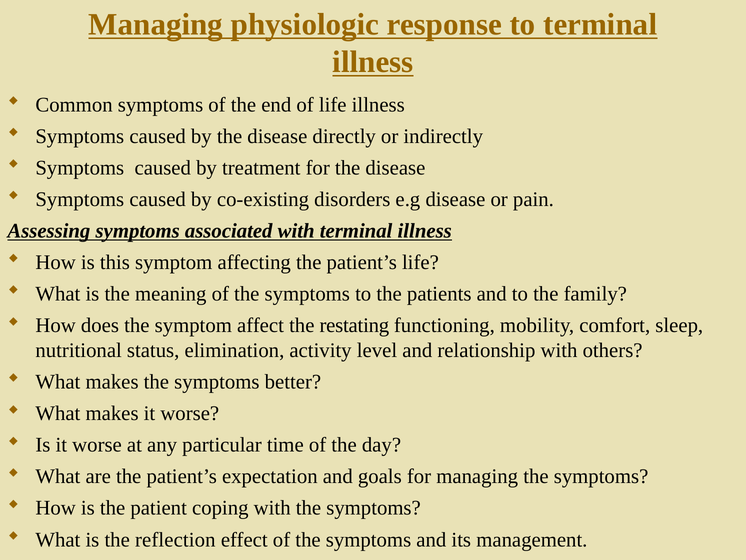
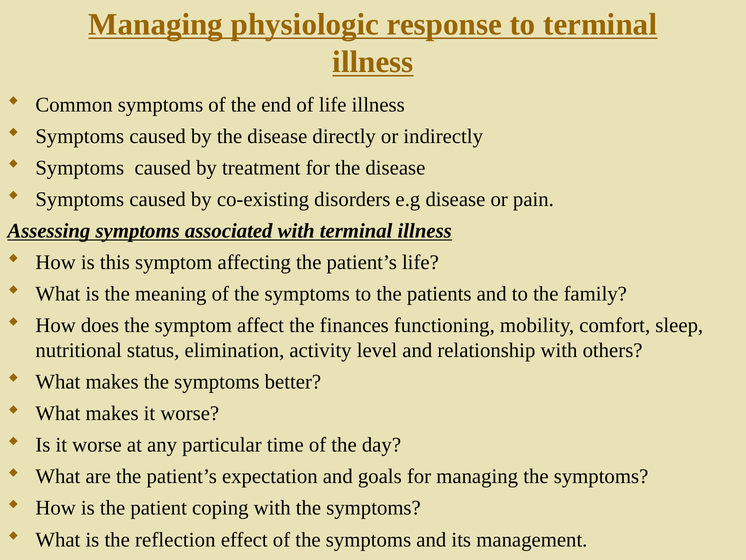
restating: restating -> finances
